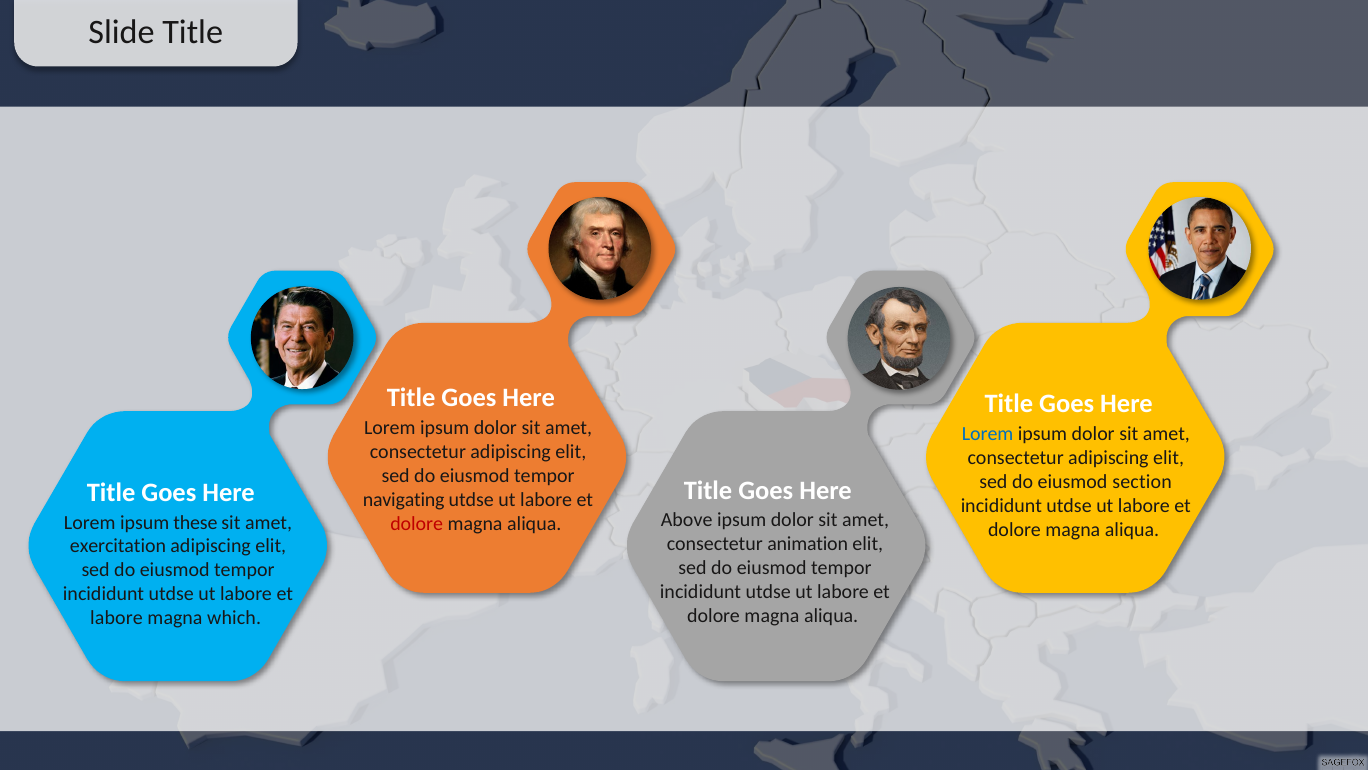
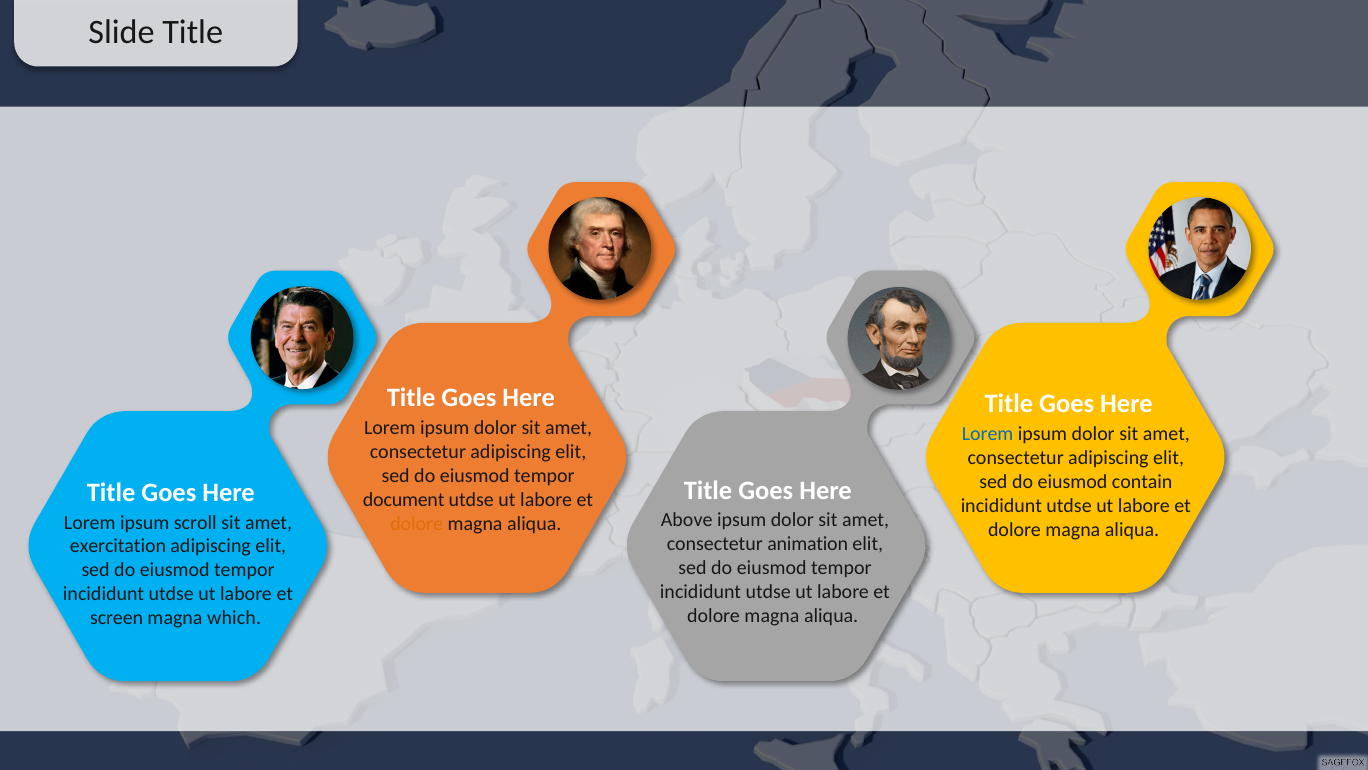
section: section -> contain
navigating: navigating -> document
these: these -> scroll
dolore at (417, 523) colour: red -> orange
labore at (116, 618): labore -> screen
